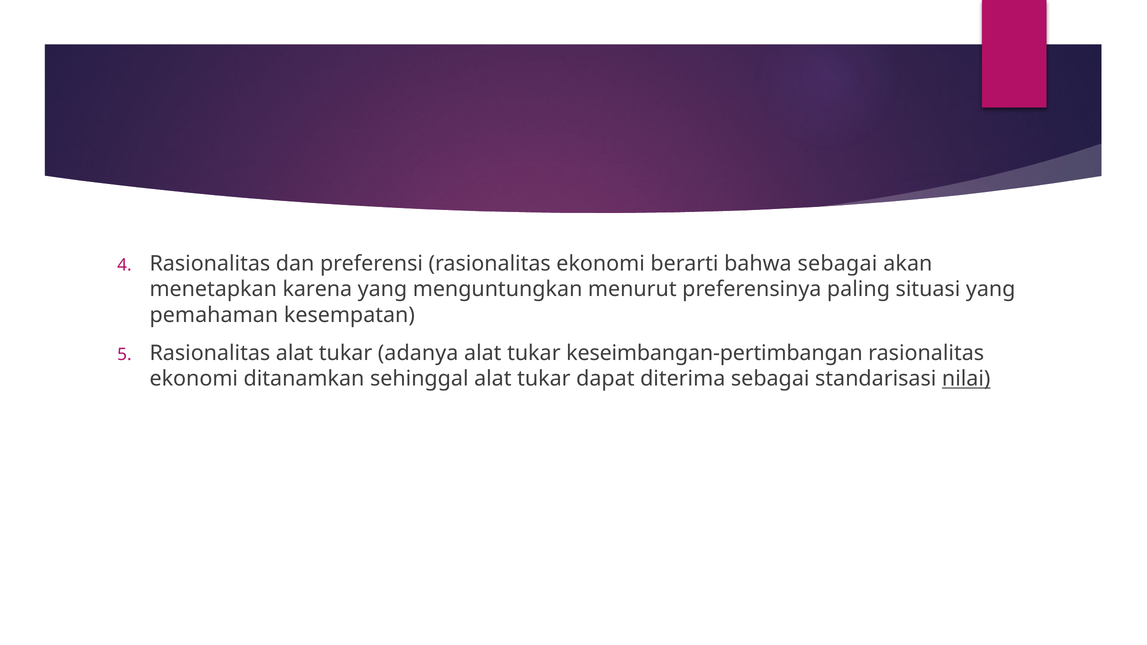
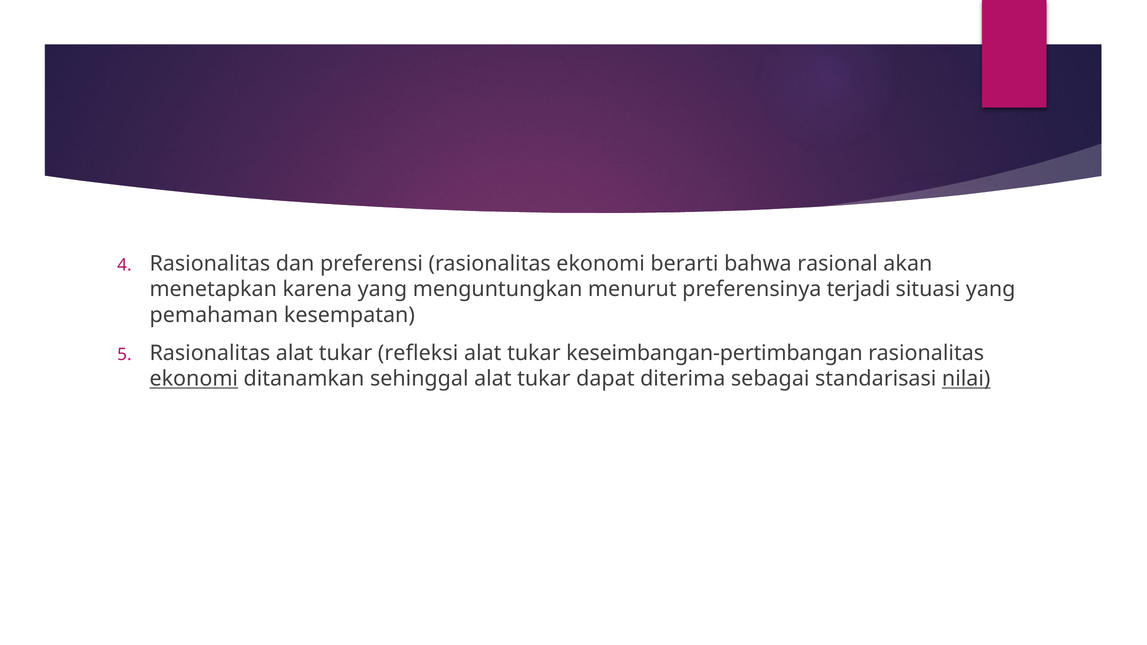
bahwa sebagai: sebagai -> rasional
paling: paling -> terjadi
adanya: adanya -> refleksi
ekonomi at (194, 379) underline: none -> present
